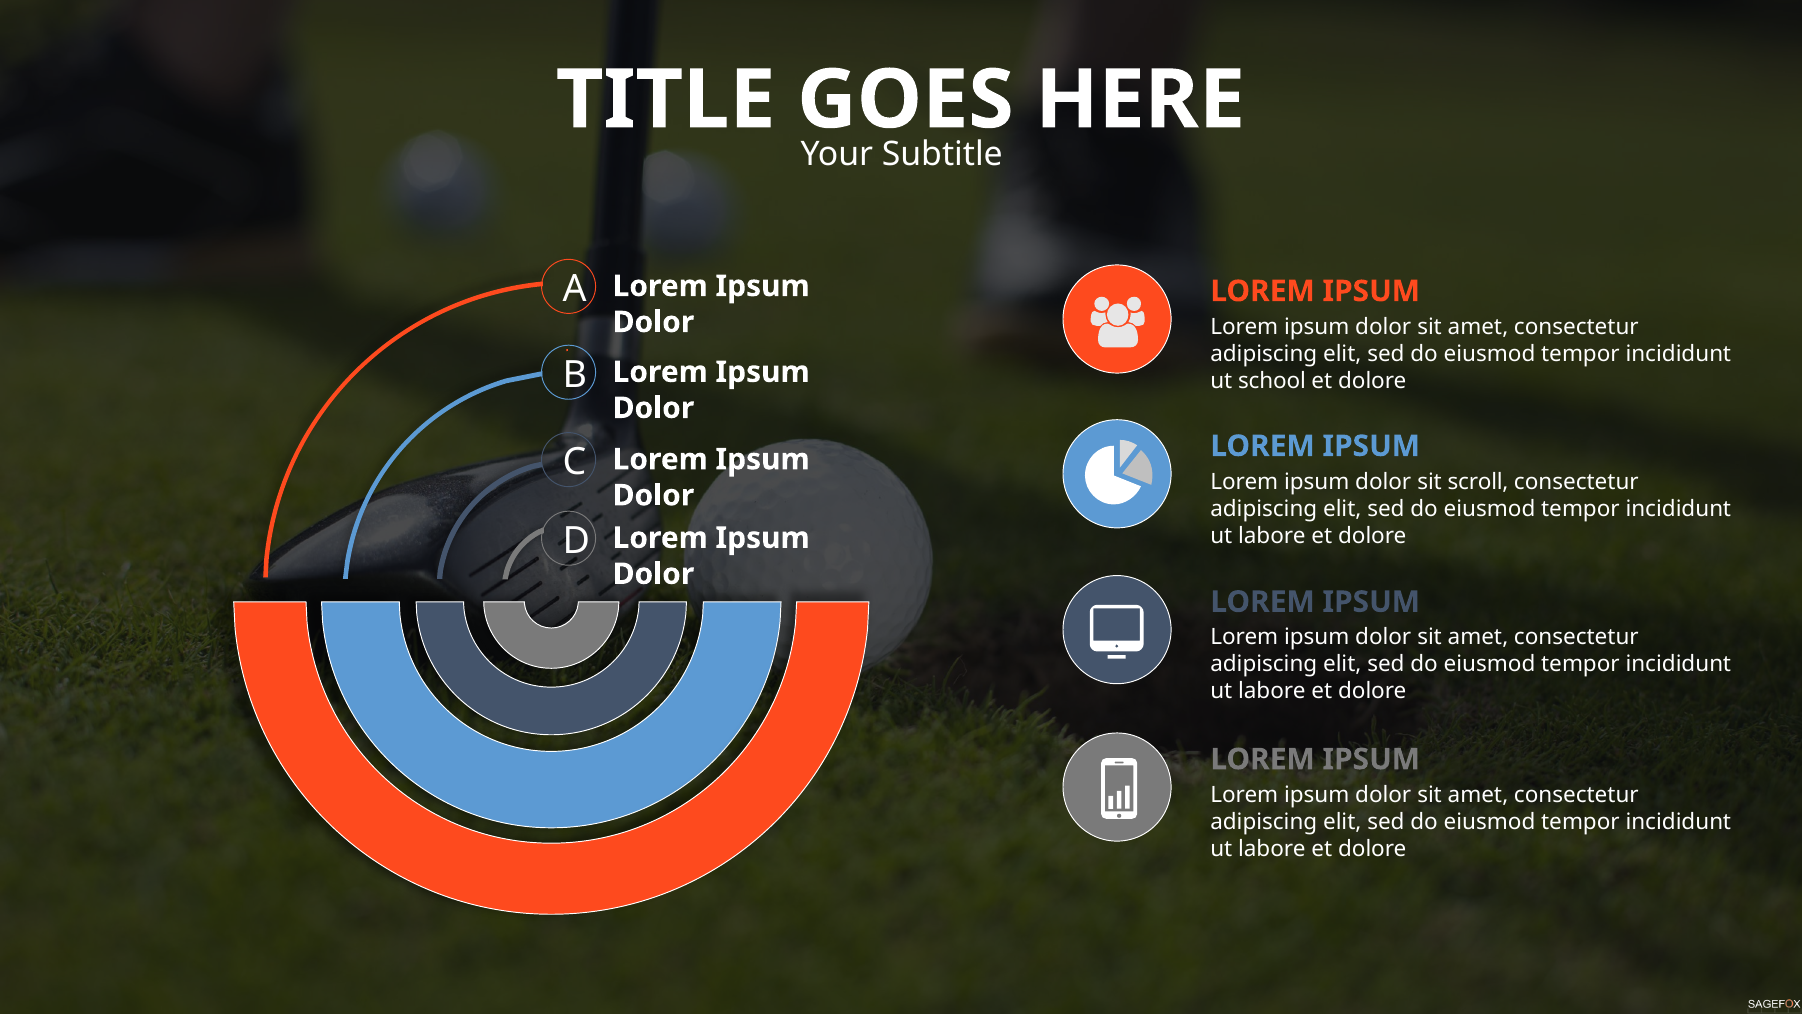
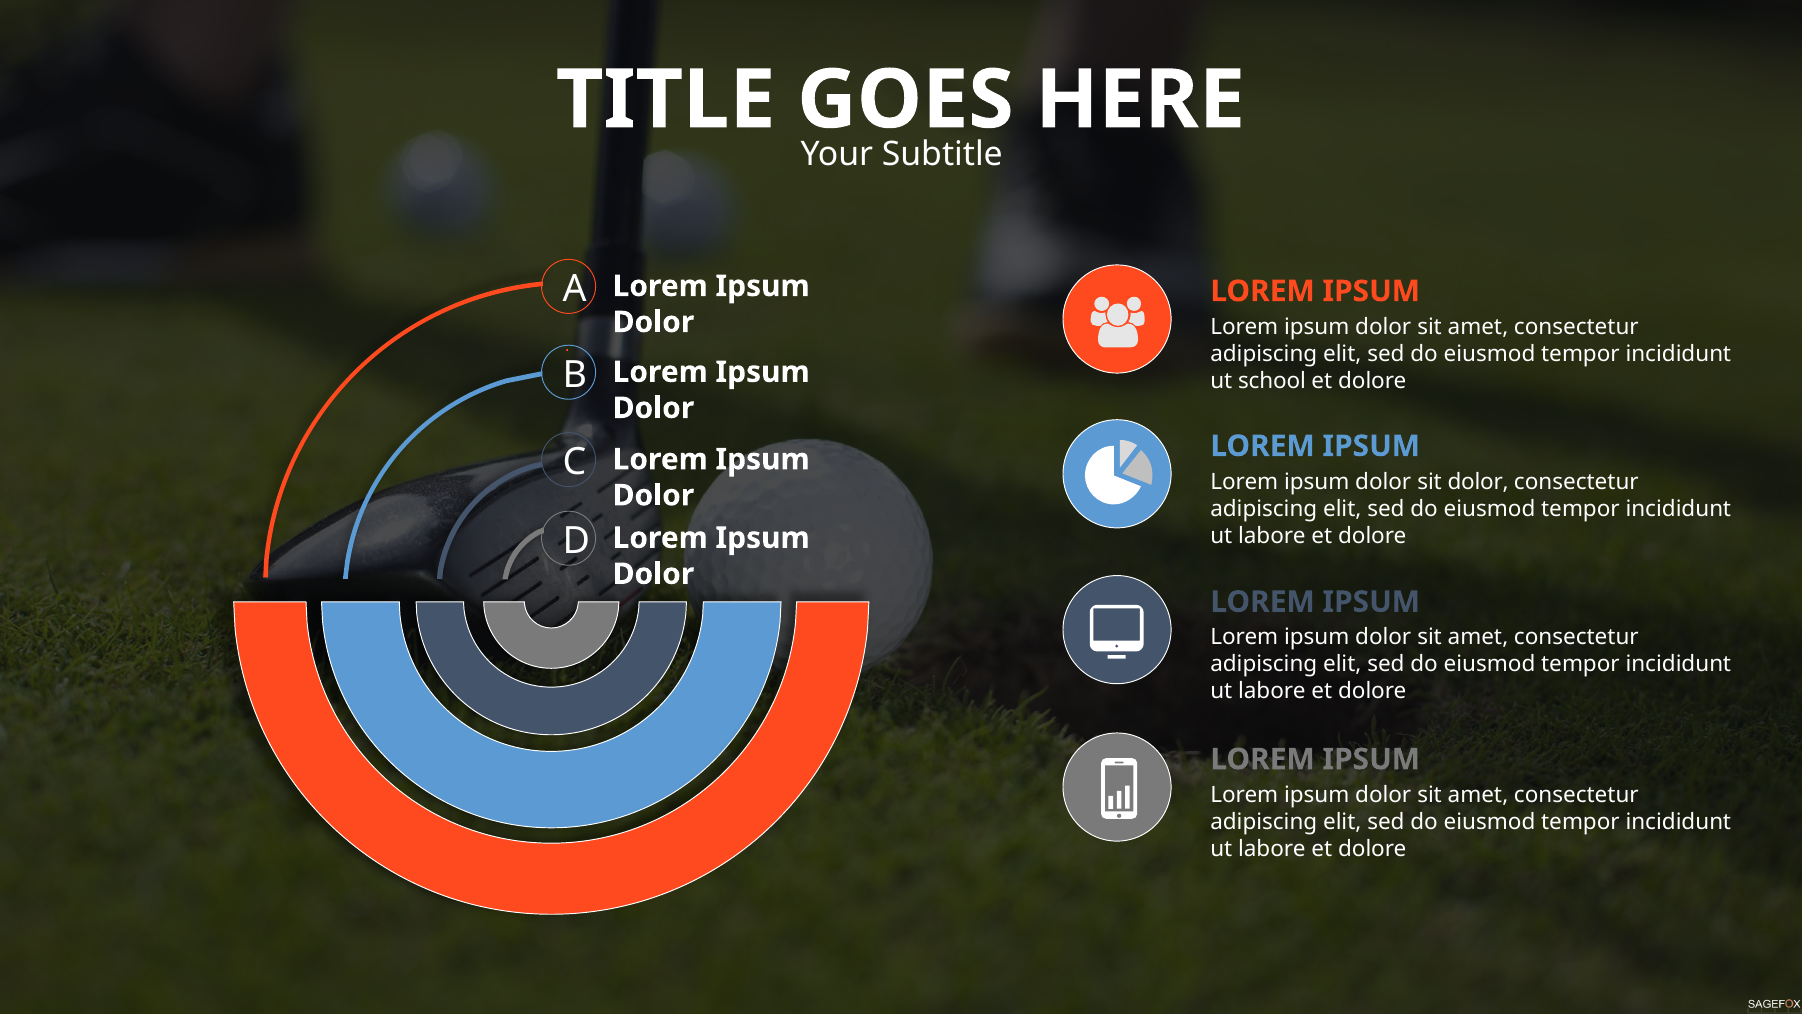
sit scroll: scroll -> dolor
